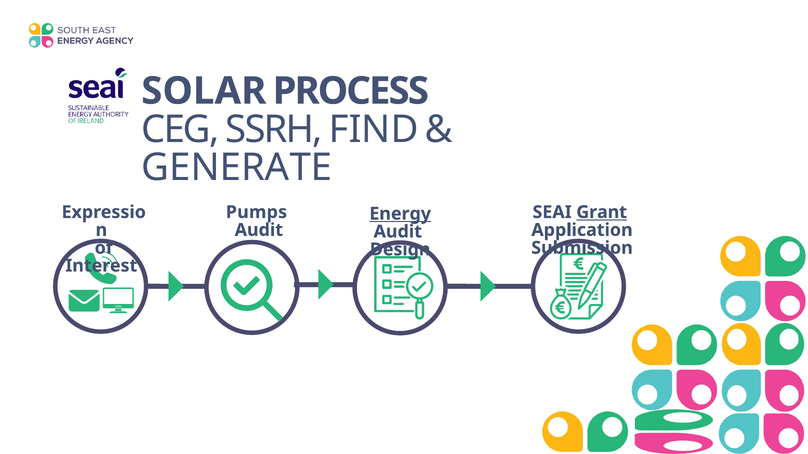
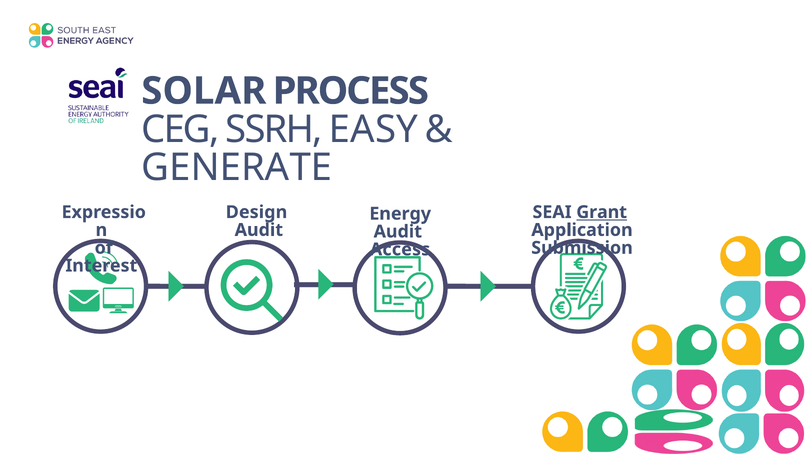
FIND: FIND -> EASY
Pumps: Pumps -> Design
Energy underline: present -> none
Design: Design -> Access
